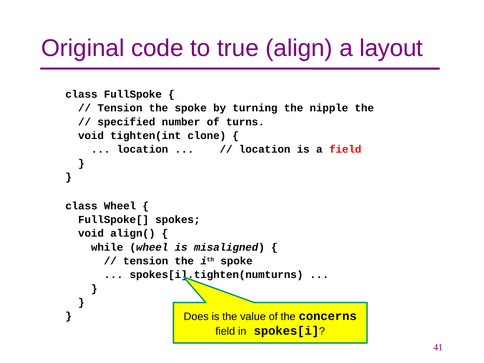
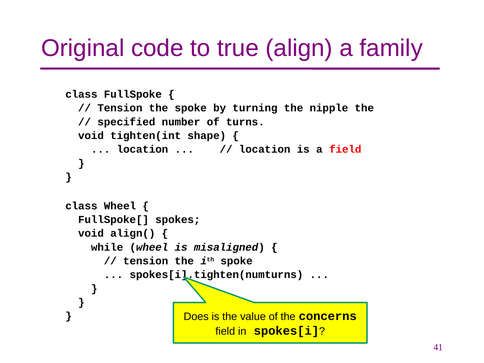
layout: layout -> family
clone: clone -> shape
